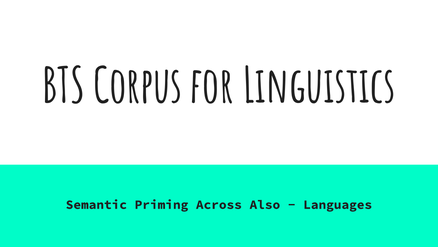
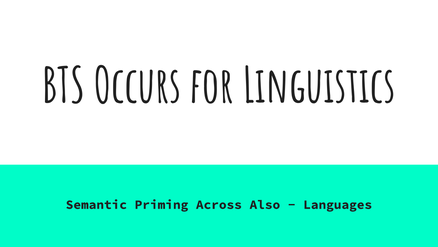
Corpus: Corpus -> Occurs
